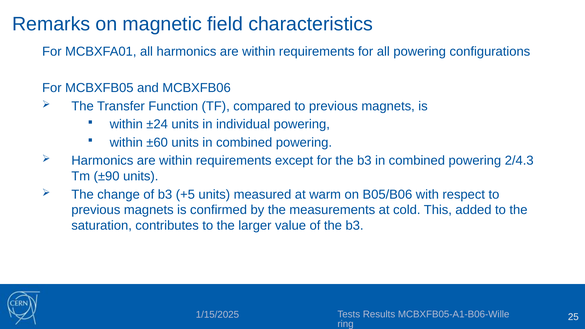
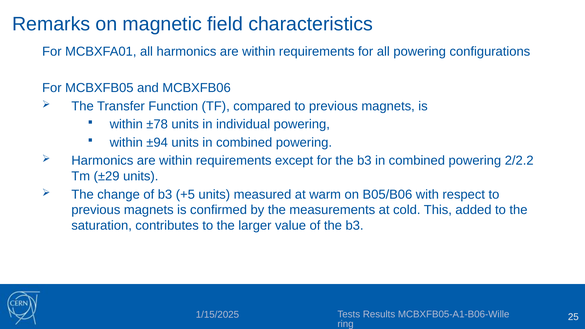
±24: ±24 -> ±78
±60: ±60 -> ±94
2/4.3: 2/4.3 -> 2/2.2
±90: ±90 -> ±29
